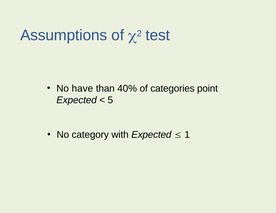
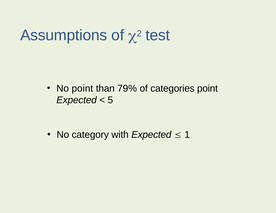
No have: have -> point
40%: 40% -> 79%
